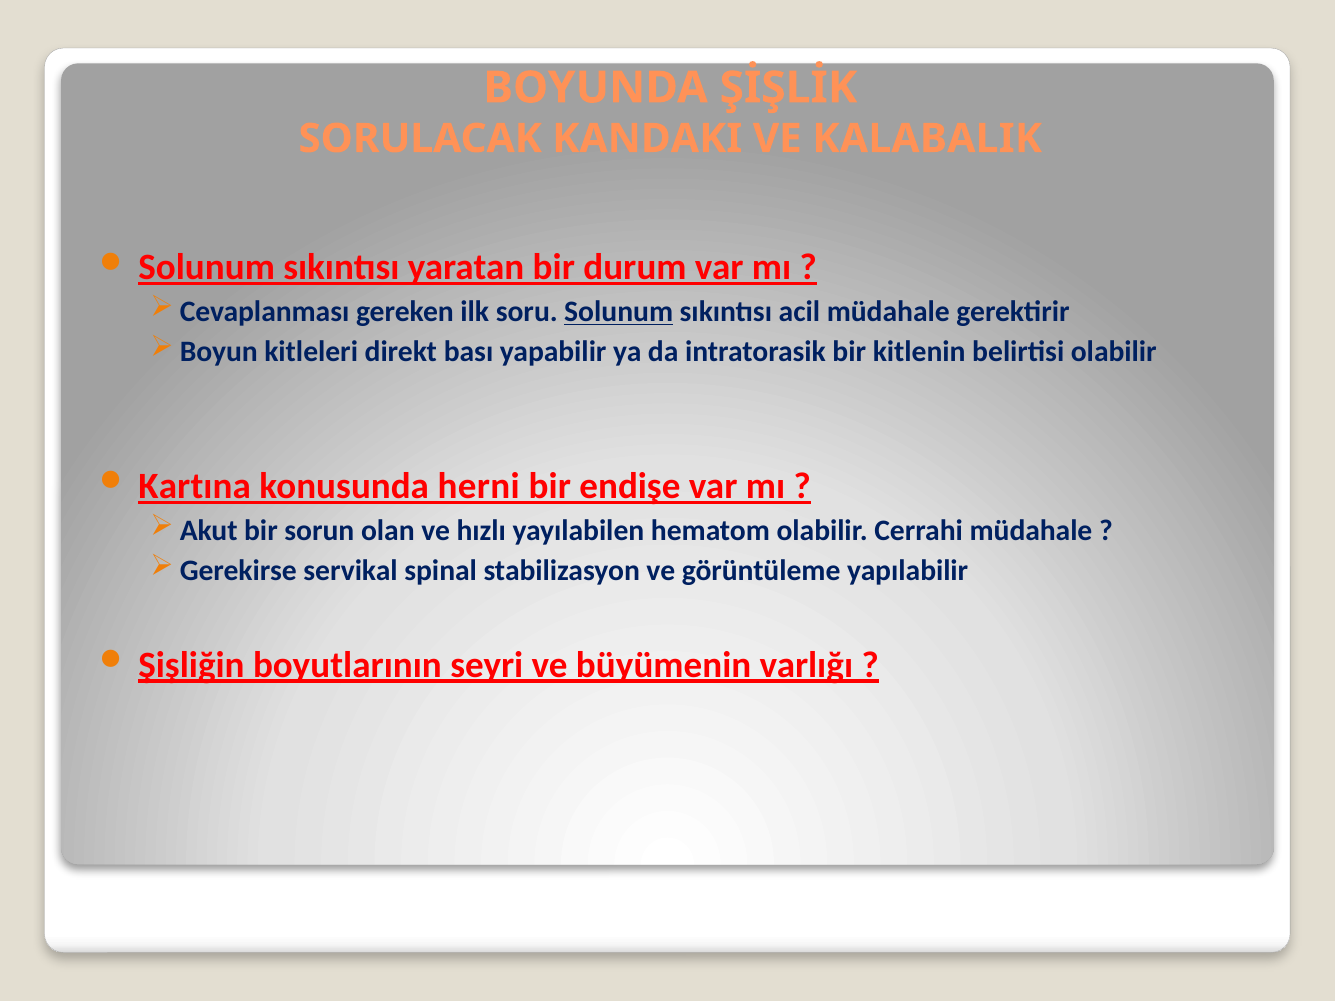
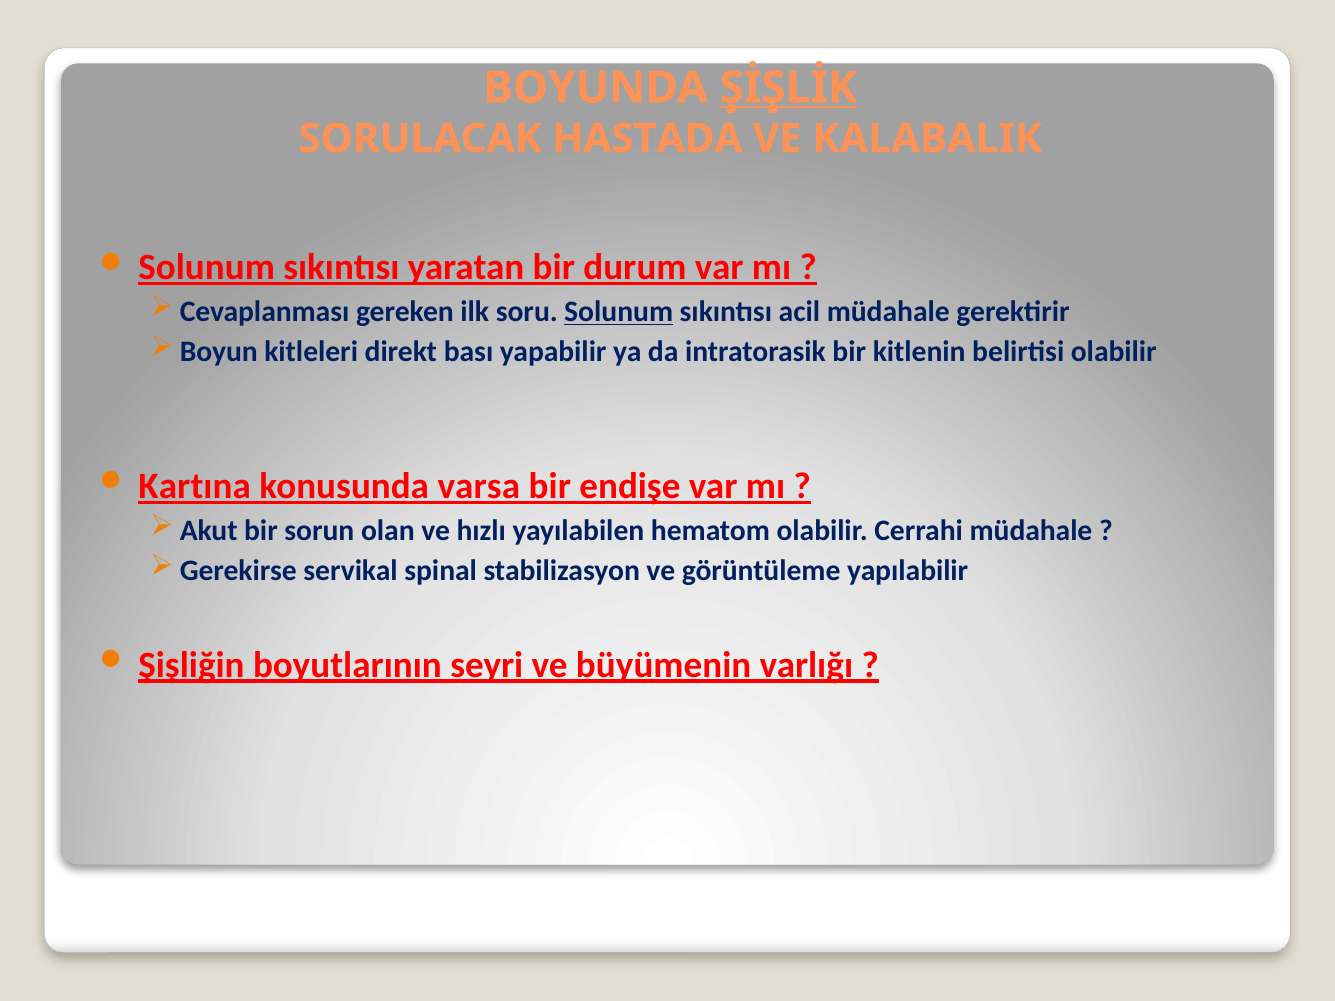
ŞİŞLİK underline: none -> present
KANDAKI: KANDAKI -> HASTADA
herni: herni -> varsa
